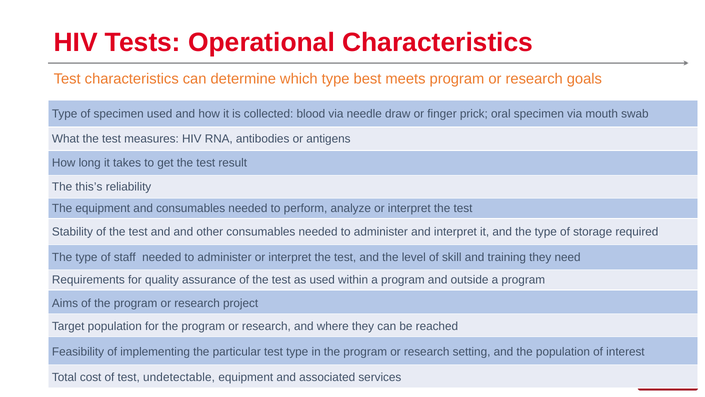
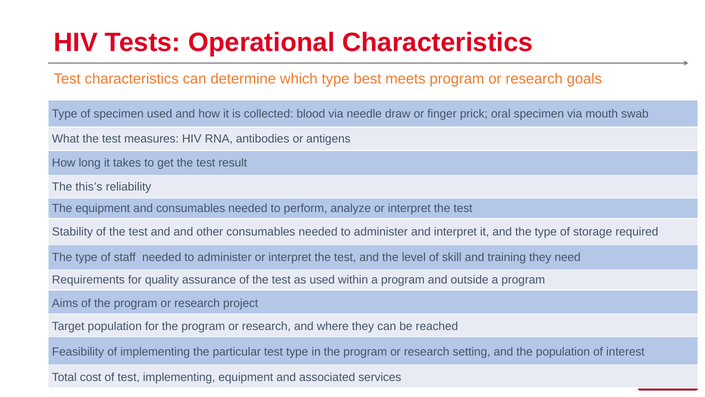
test undetectable: undetectable -> implementing
